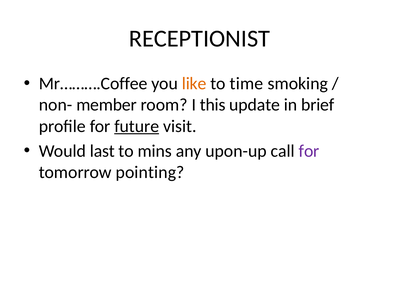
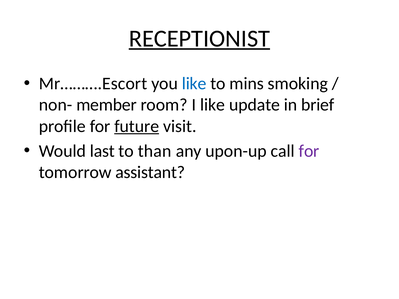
RECEPTIONIST underline: none -> present
Mr……….Coffee: Mr……….Coffee -> Mr……….Escort
like at (194, 84) colour: orange -> blue
time: time -> mins
I this: this -> like
mins: mins -> than
pointing: pointing -> assistant
